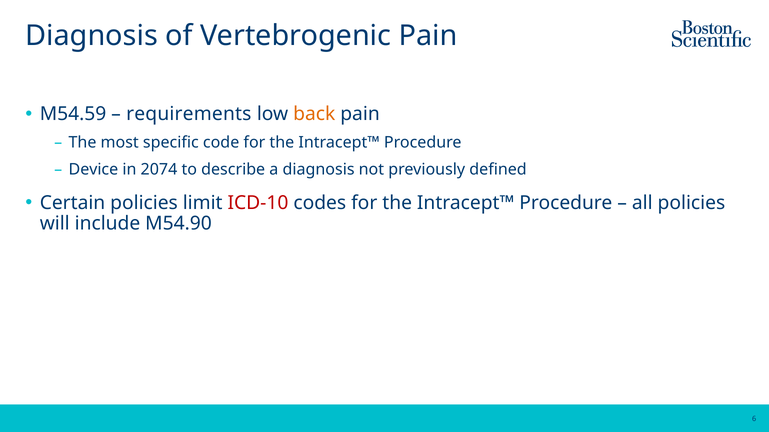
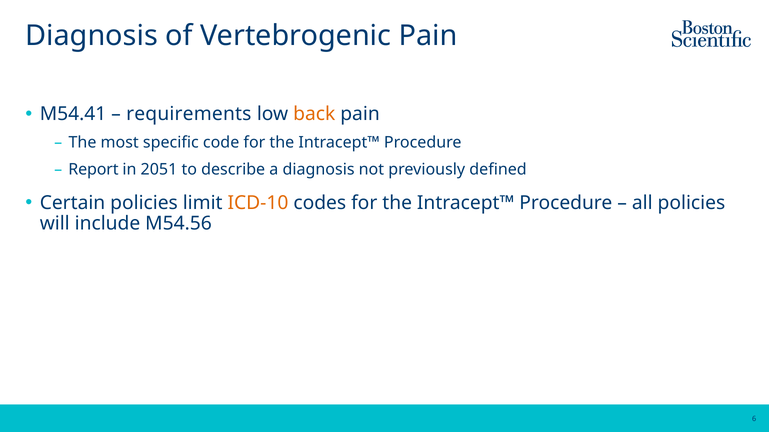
M54.59: M54.59 -> M54.41
Device: Device -> Report
2074: 2074 -> 2051
ICD-10 colour: red -> orange
M54.90: M54.90 -> M54.56
